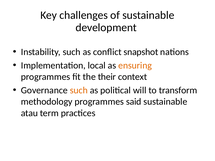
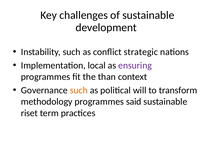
snapshot: snapshot -> strategic
ensuring colour: orange -> purple
their: their -> than
atau: atau -> riset
